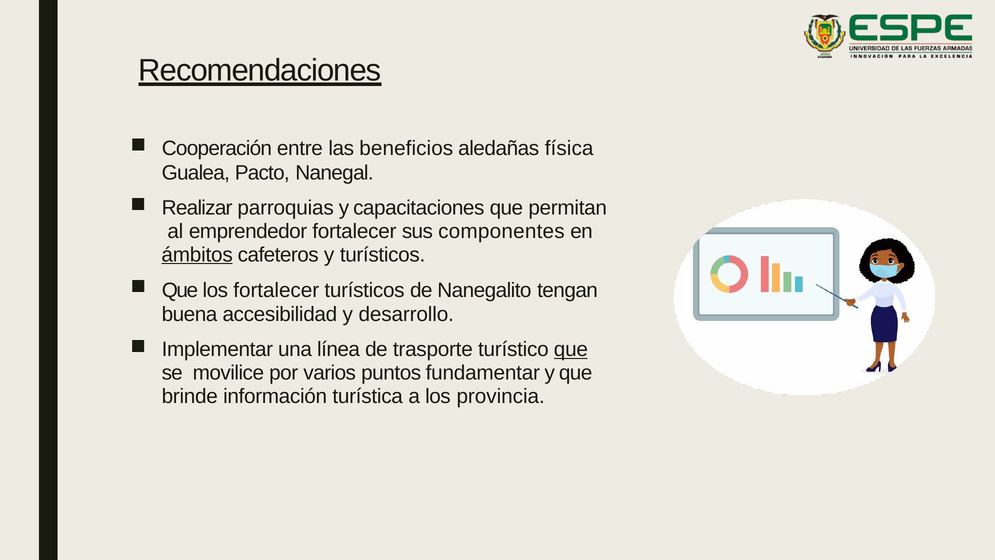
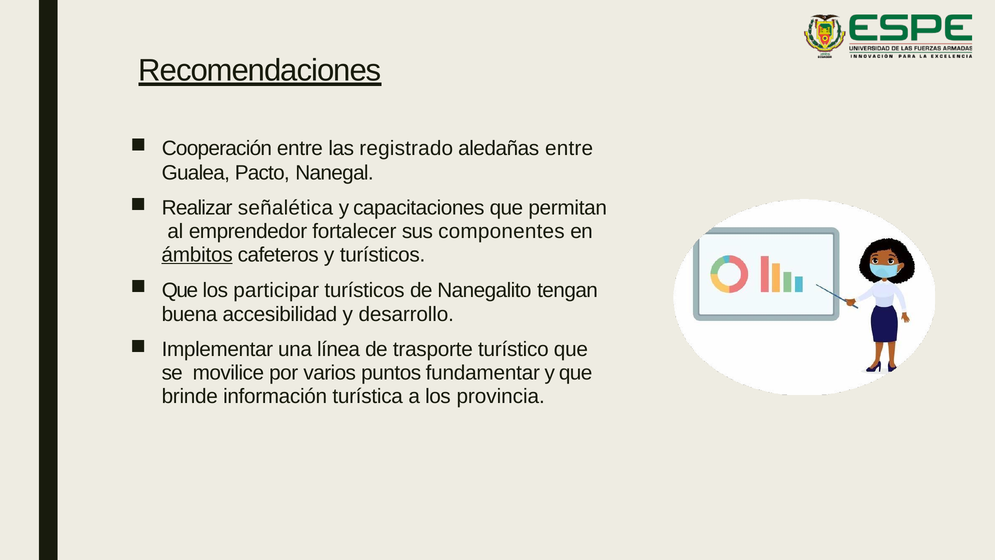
beneficios: beneficios -> registrado
aledañas física: física -> entre
parroquias: parroquias -> señalética
los fortalecer: fortalecer -> participar
que at (571, 349) underline: present -> none
